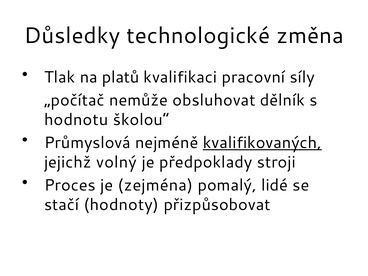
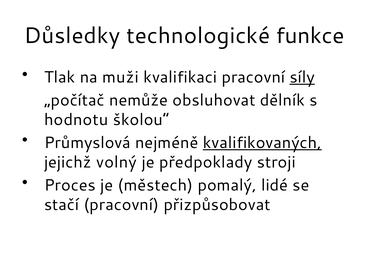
změna: změna -> funkce
platů: platů -> muži
síly underline: none -> present
zejména: zejména -> městech
stačí hodnoty: hodnoty -> pracovní
